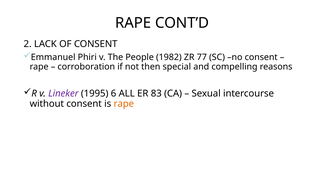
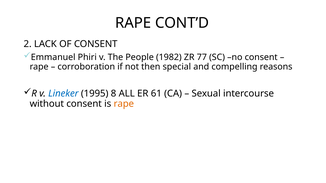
Lineker colour: purple -> blue
6: 6 -> 8
83: 83 -> 61
